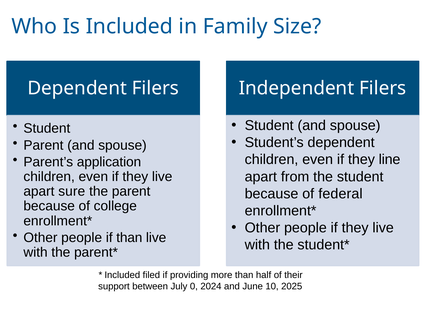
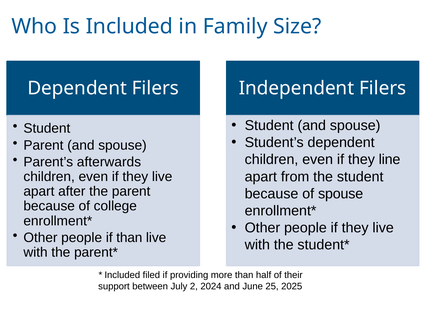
application: application -> afterwards
sure: sure -> after
of federal: federal -> spouse
0: 0 -> 2
10: 10 -> 25
